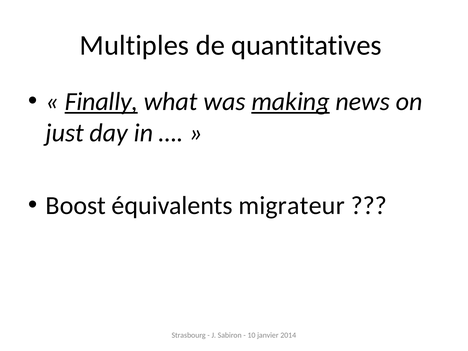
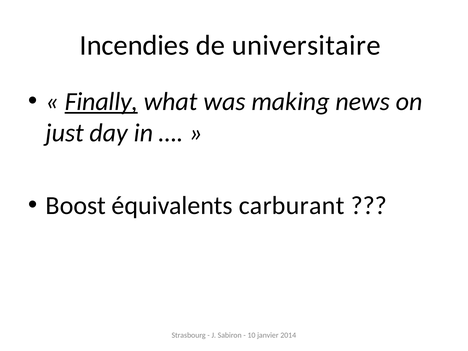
Multiples: Multiples -> Incendies
quantitatives: quantitatives -> universitaire
making underline: present -> none
migrateur: migrateur -> carburant
